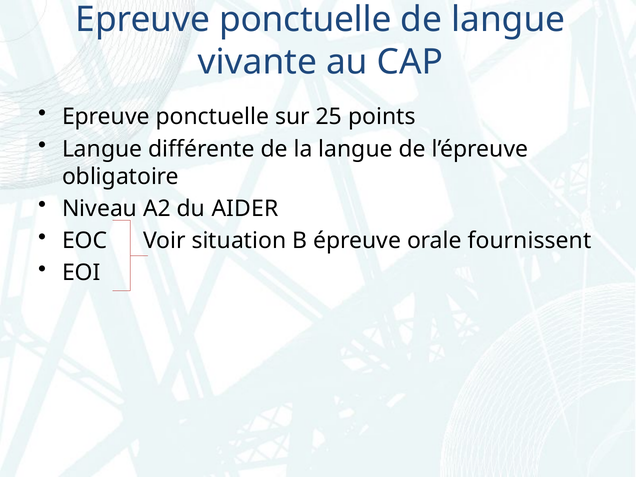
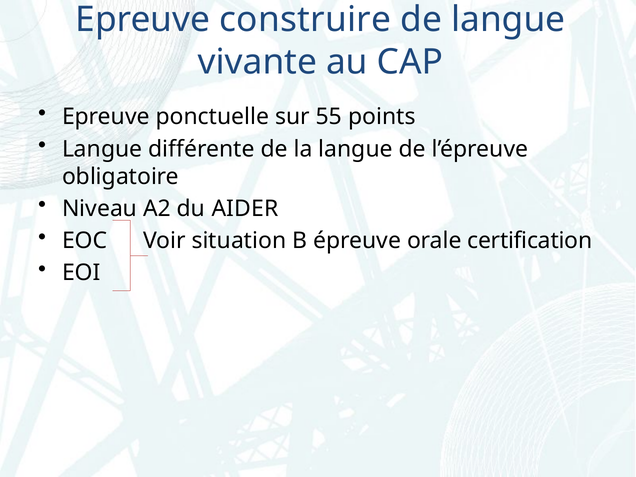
ponctuelle at (305, 20): ponctuelle -> construire
25: 25 -> 55
fournissent: fournissent -> certification
